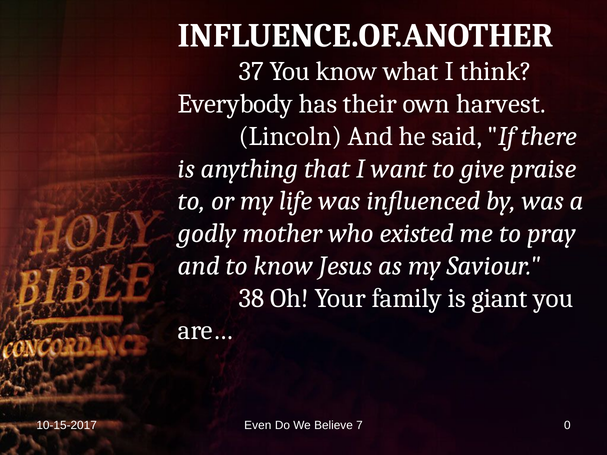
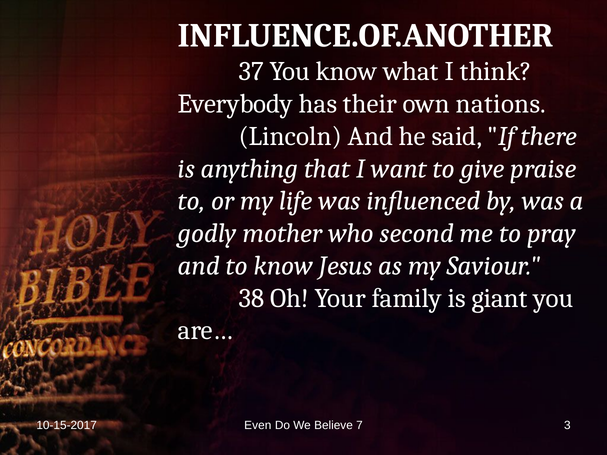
harvest: harvest -> nations
existed: existed -> second
0: 0 -> 3
